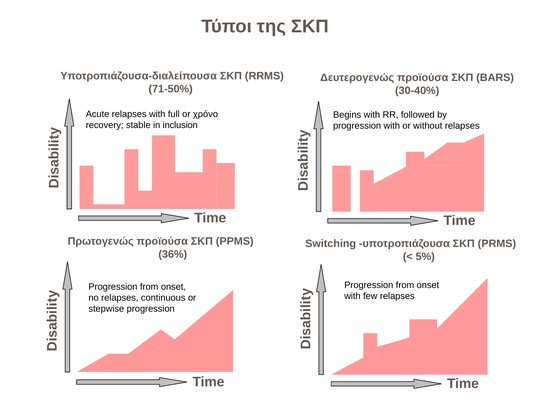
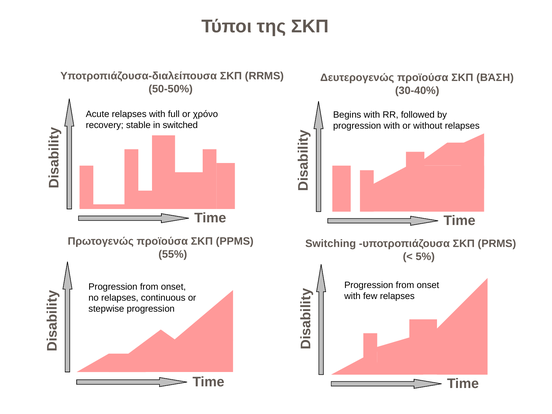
BARS: BARS -> ΒΆΣΗ
71-50%: 71-50% -> 50-50%
inclusion: inclusion -> switched
36%: 36% -> 55%
